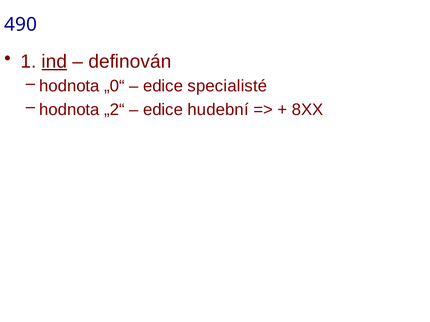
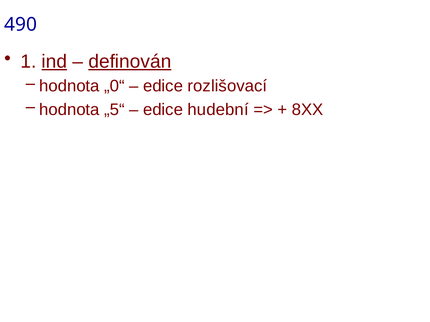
definován underline: none -> present
specialisté: specialisté -> rozlišovací
„2“: „2“ -> „5“
